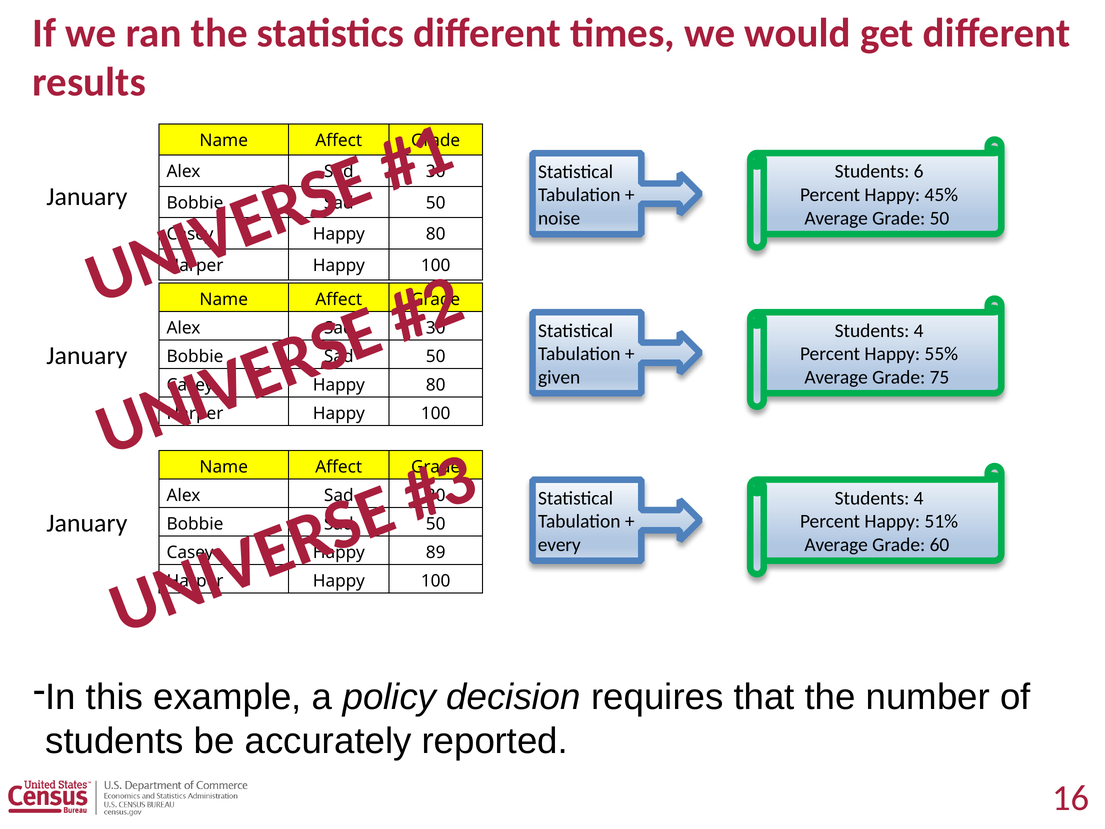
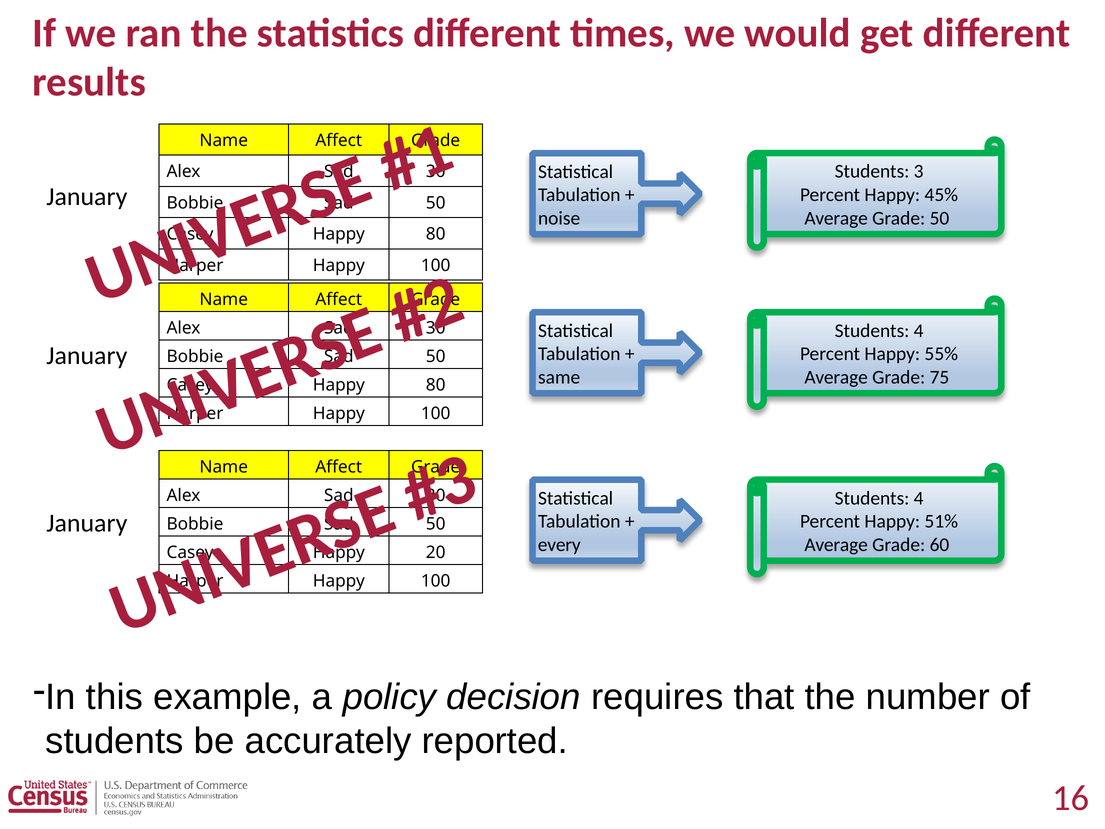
Students 6: 6 -> 3
given: given -> same
89: 89 -> 20
